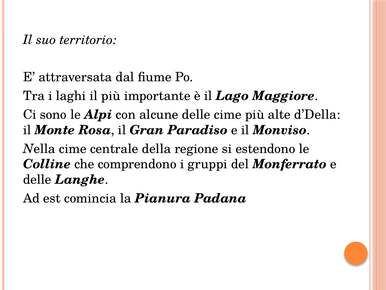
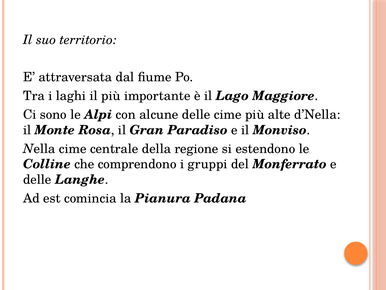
d’Della: d’Della -> d’Nella
